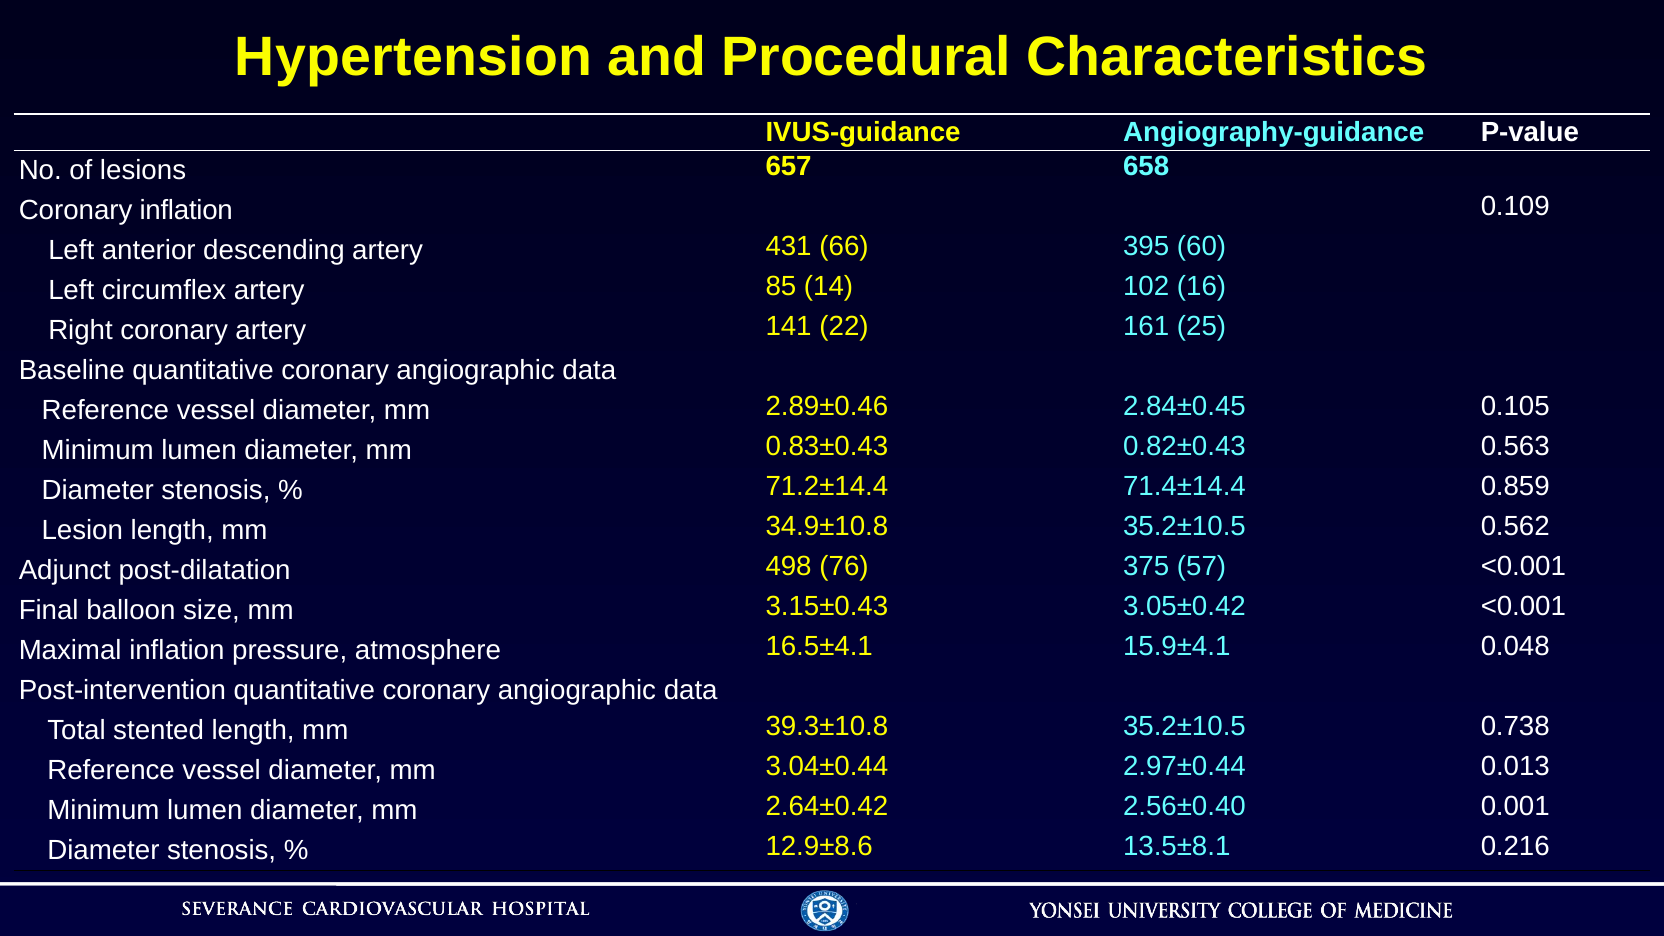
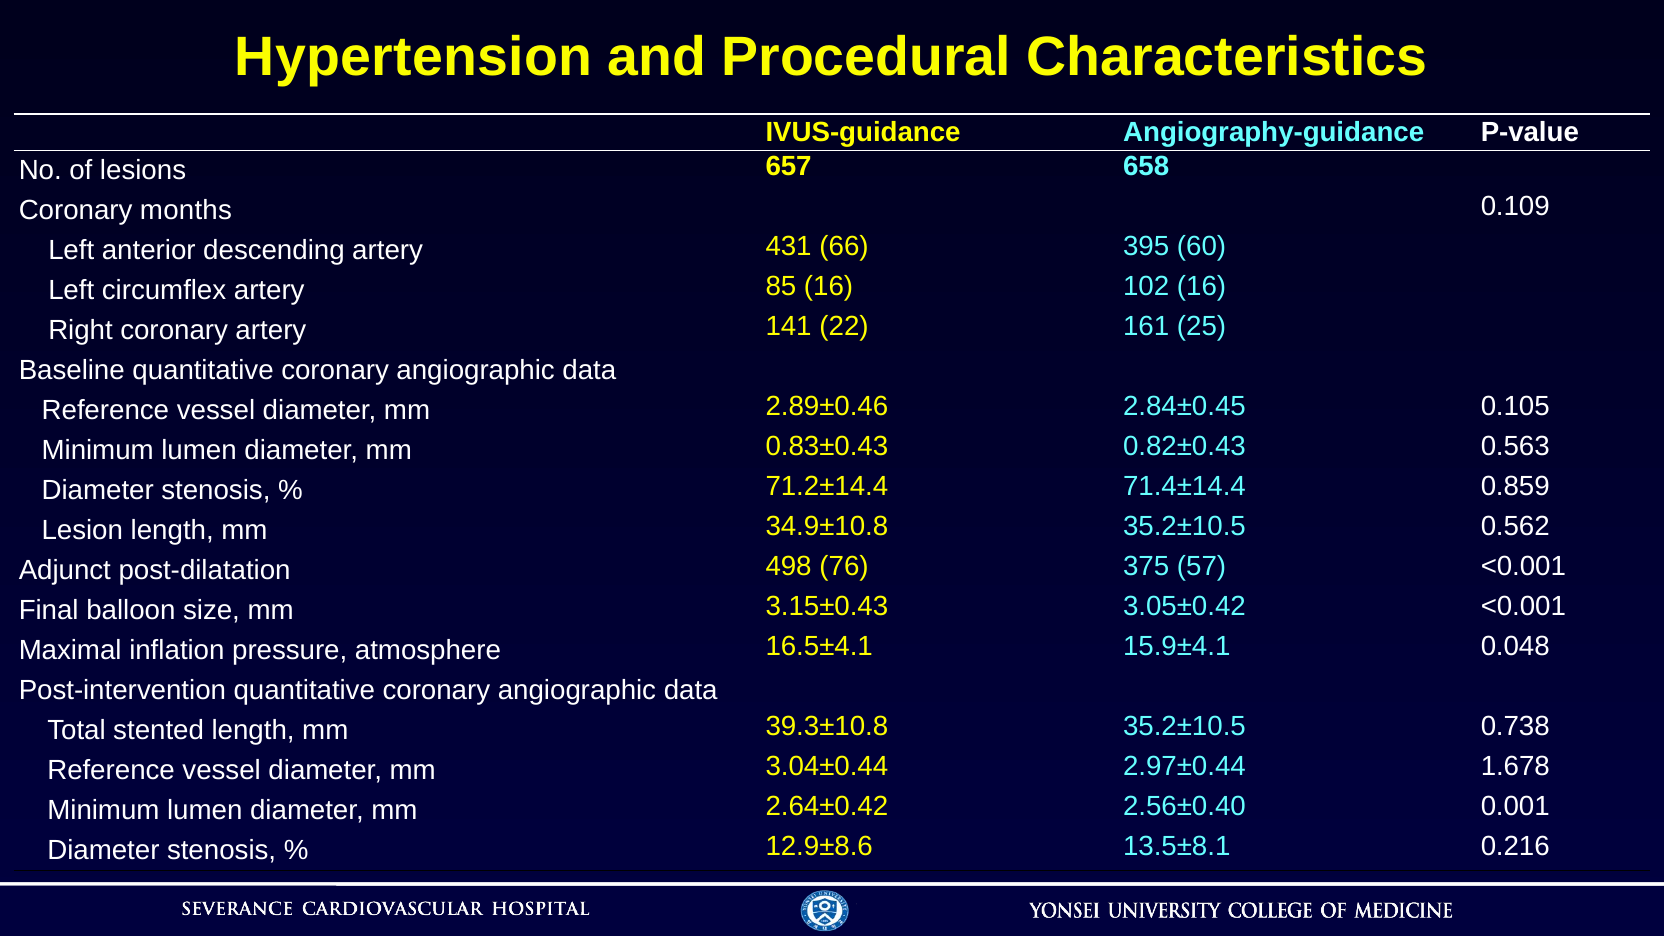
Coronary inflation: inflation -> months
85 14: 14 -> 16
0.013: 0.013 -> 1.678
